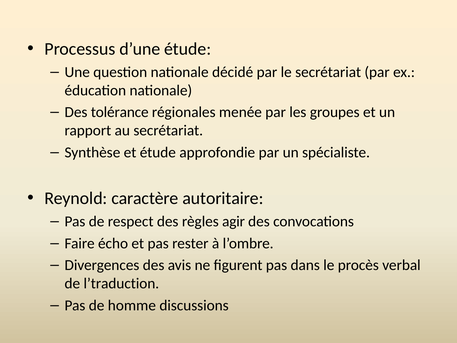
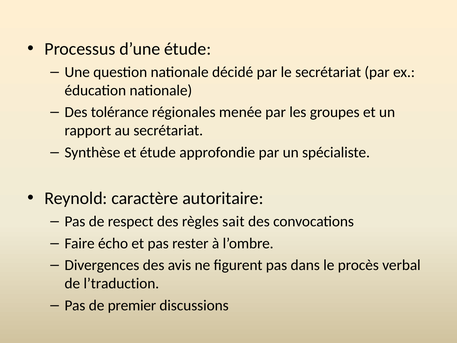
agir: agir -> sait
homme: homme -> premier
